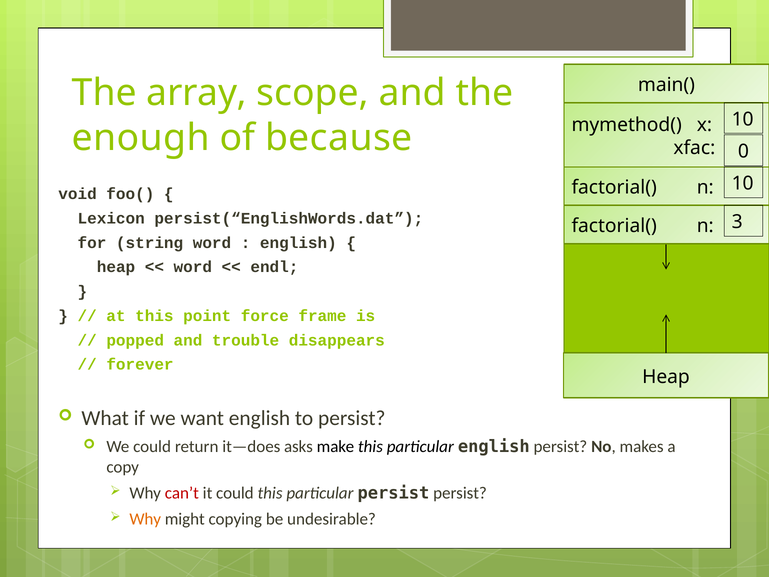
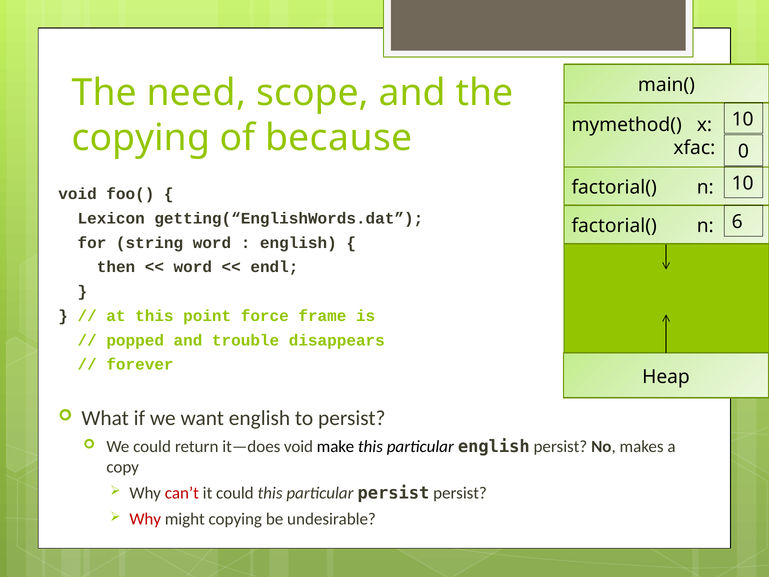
array: array -> need
enough at (141, 138): enough -> copying
persist(“EnglishWords.dat: persist(“EnglishWords.dat -> getting(“EnglishWords.dat
3: 3 -> 6
heap at (116, 267): heap -> then
it—does asks: asks -> void
Why at (145, 519) colour: orange -> red
